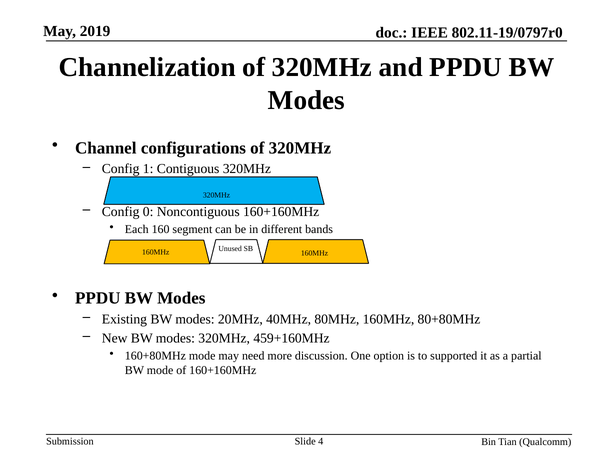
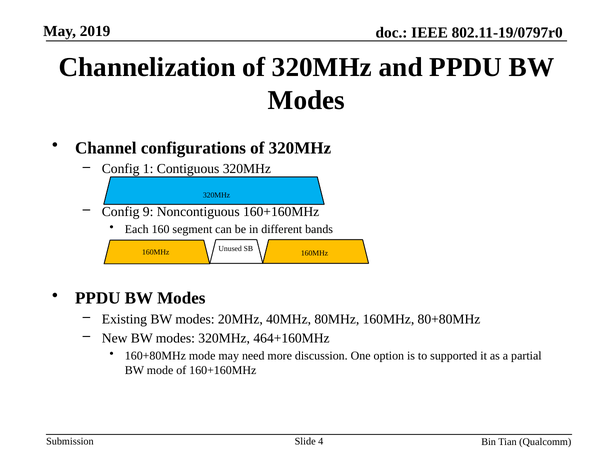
0: 0 -> 9
459+160MHz: 459+160MHz -> 464+160MHz
